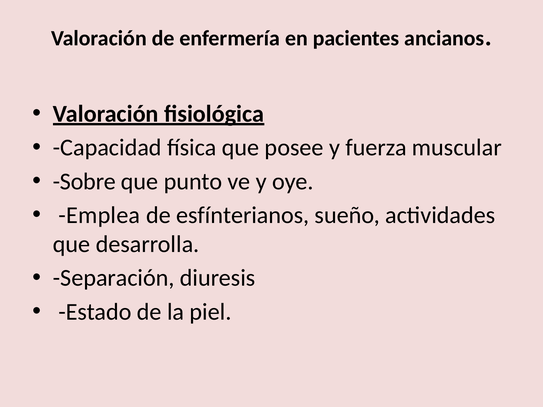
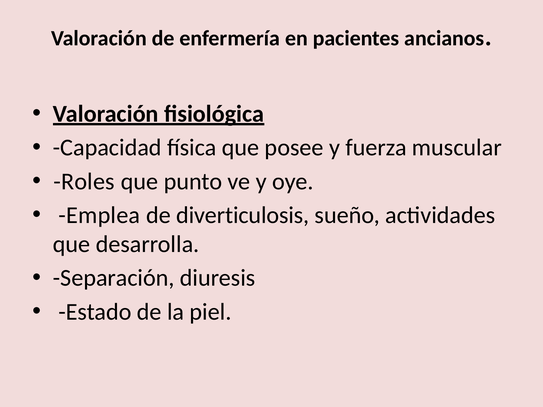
Sobre: Sobre -> Roles
esfínterianos: esfínterianos -> diverticulosis
